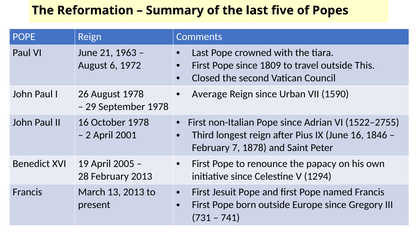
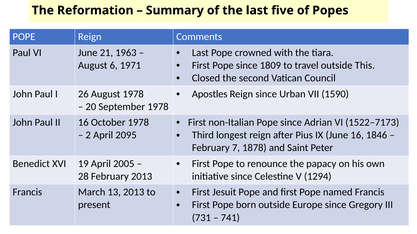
1972: 1972 -> 1971
Average: Average -> Apostles
29: 29 -> 20
1522–2755: 1522–2755 -> 1522–7173
2001: 2001 -> 2095
